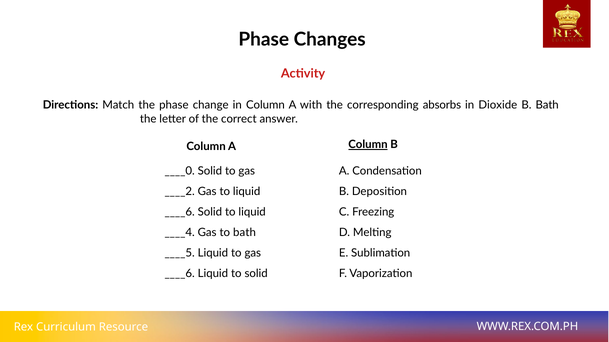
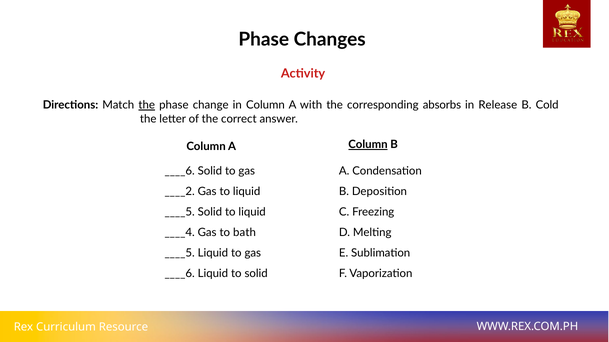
the at (147, 105) underline: none -> present
Dioxide: Dioxide -> Release
B Bath: Bath -> Cold
____0 at (180, 171): ____0 -> ____6
____6 at (180, 212): ____6 -> ____5
